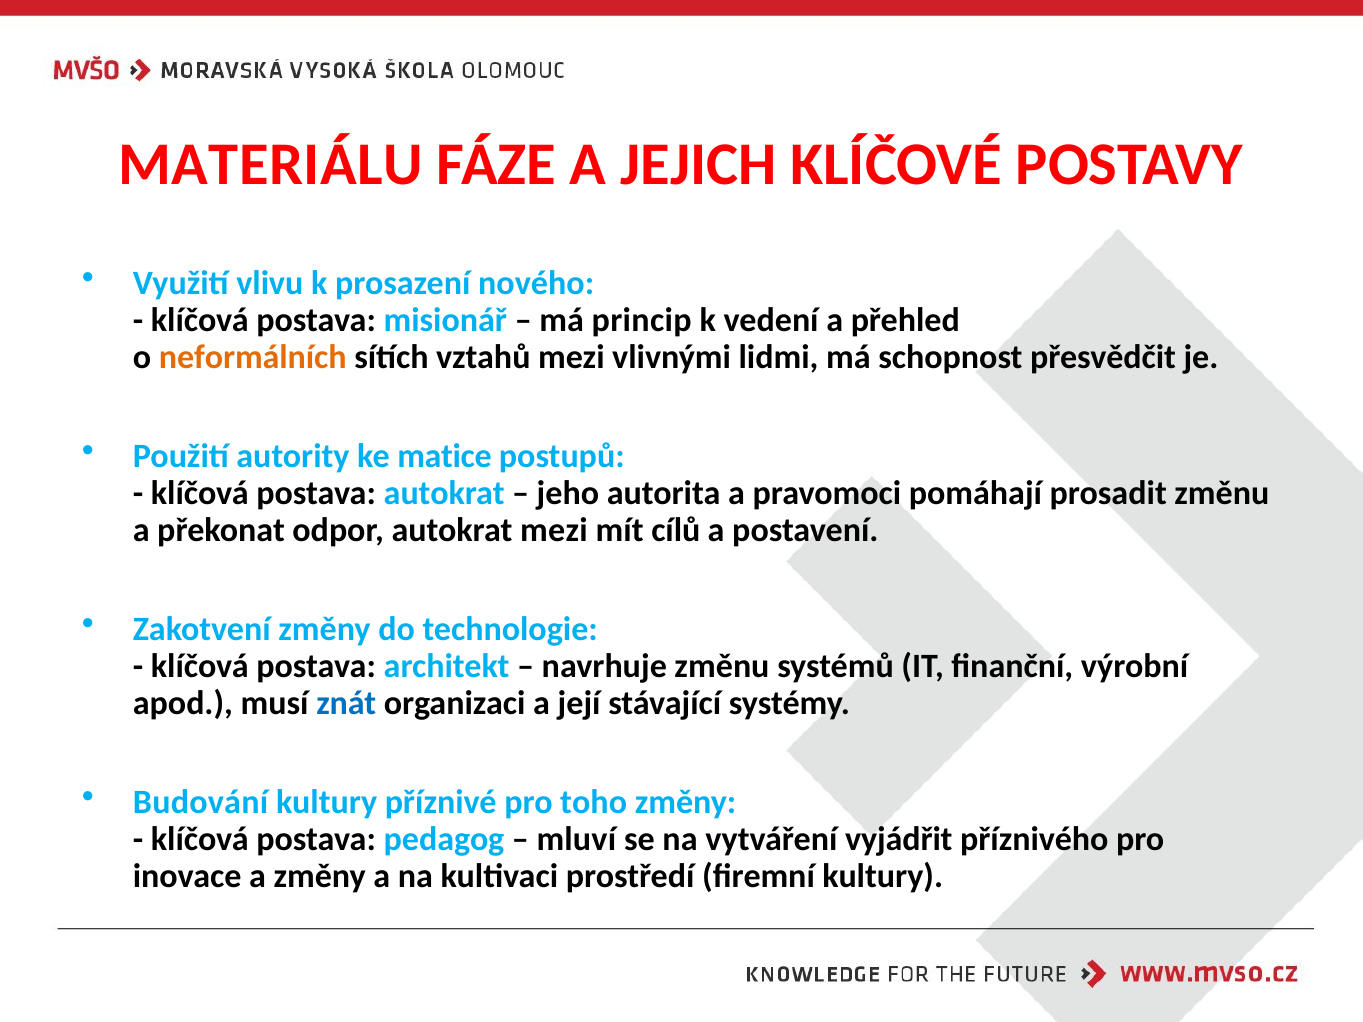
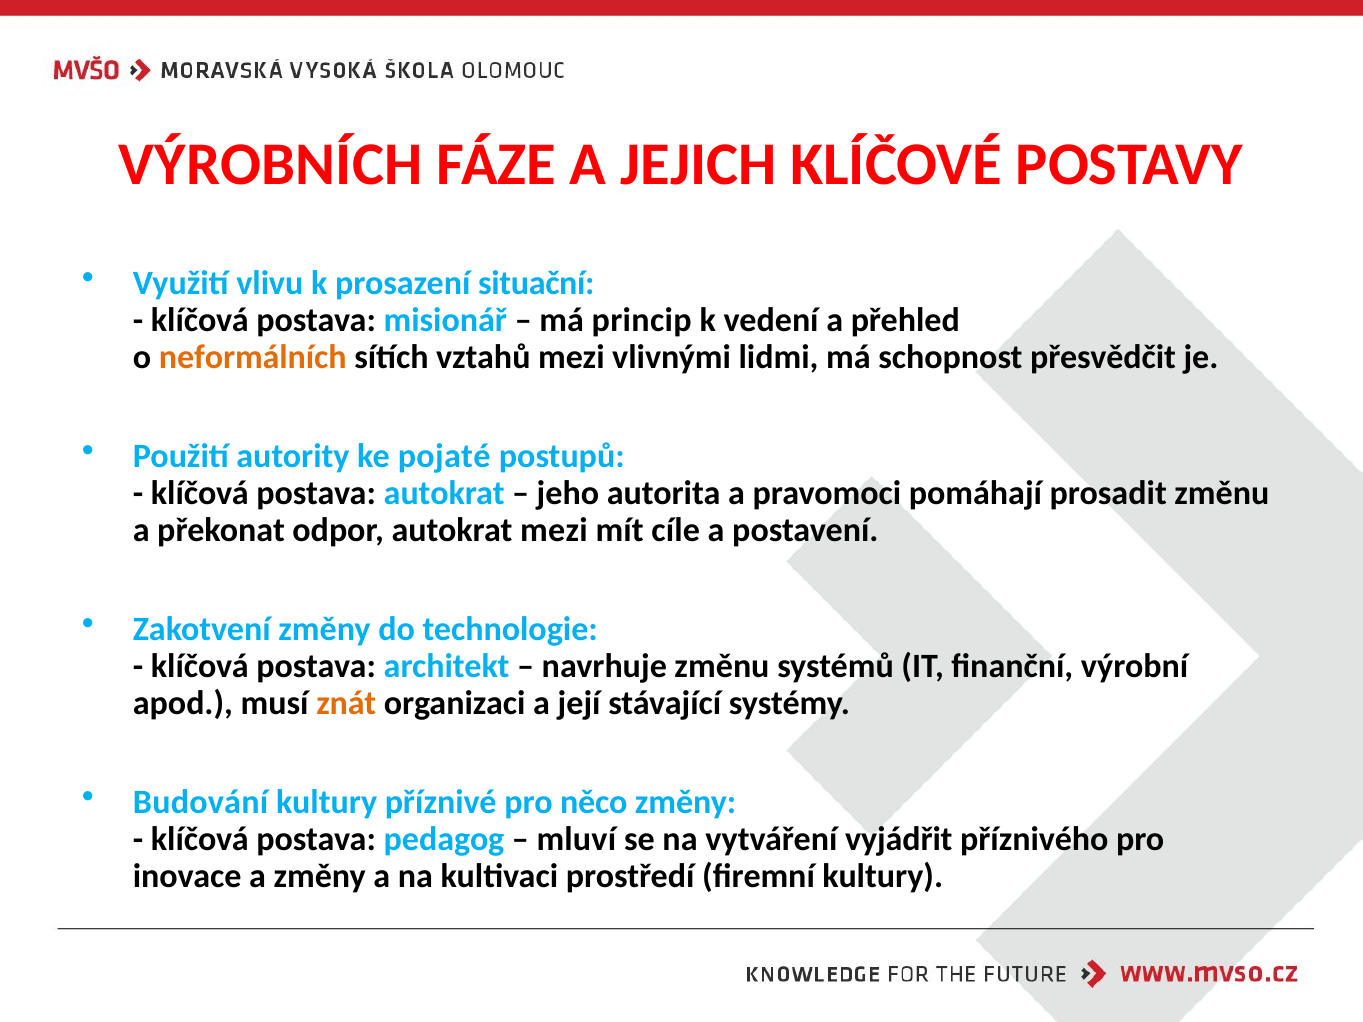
MATERIÁLU: MATERIÁLU -> VÝROBNÍCH
nového: nového -> situační
matice: matice -> pojaté
cílů: cílů -> cíle
znát colour: blue -> orange
toho: toho -> něco
